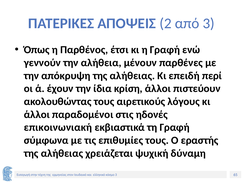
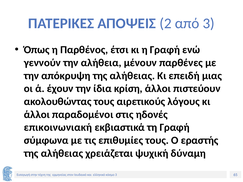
περί: περί -> μιας
